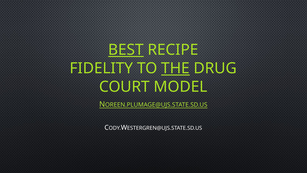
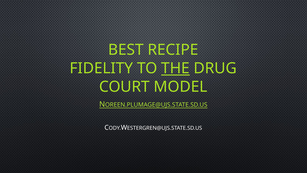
BEST underline: present -> none
